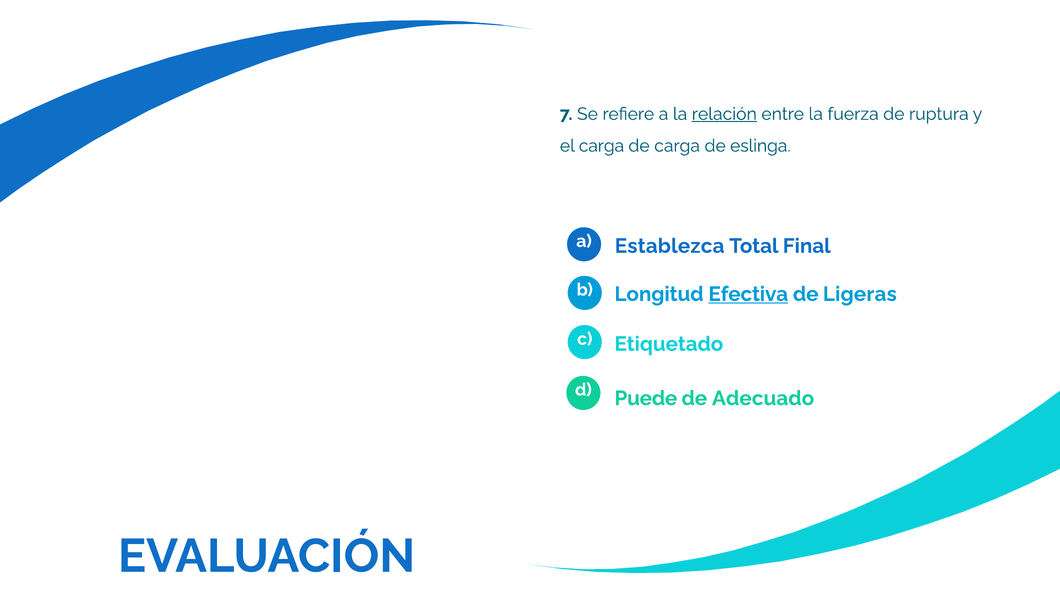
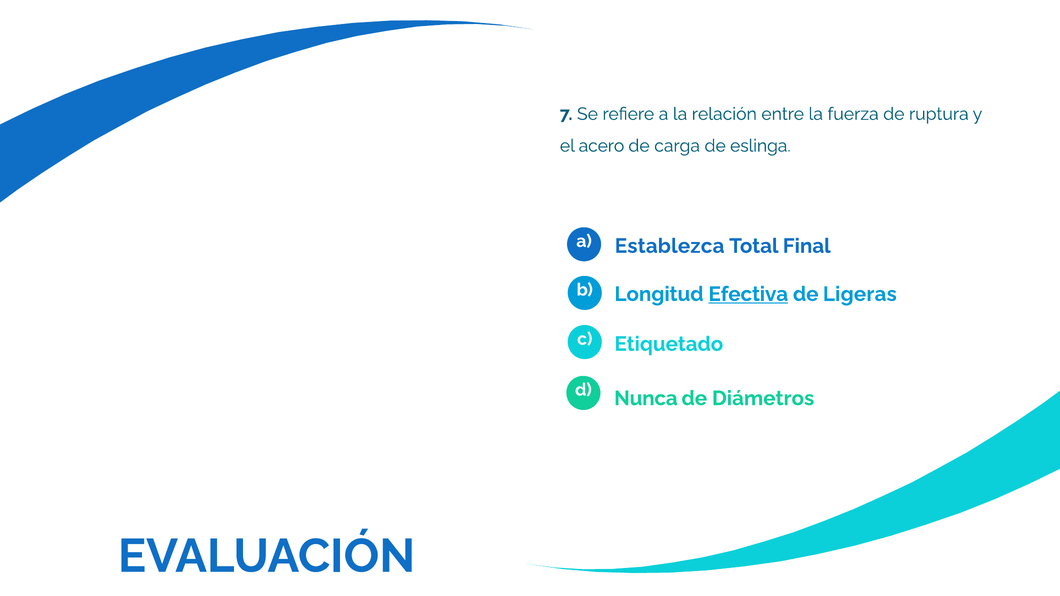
relación underline: present -> none
el carga: carga -> acero
Puede: Puede -> Nunca
Adecuado: Adecuado -> Diámetros
